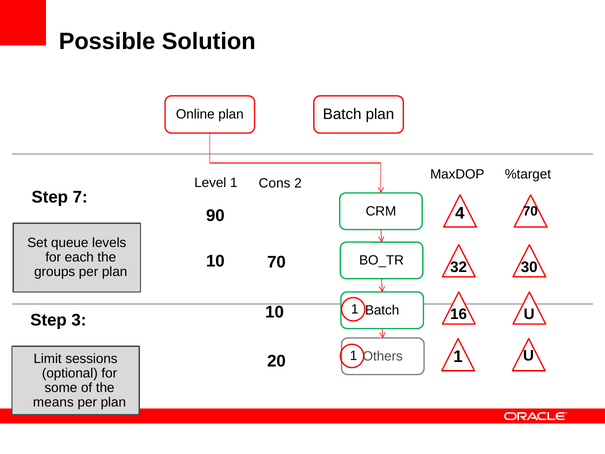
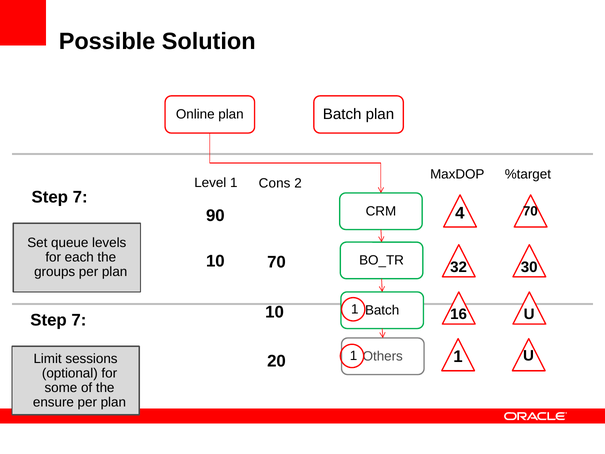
3 at (79, 320): 3 -> 7
means: means -> ensure
